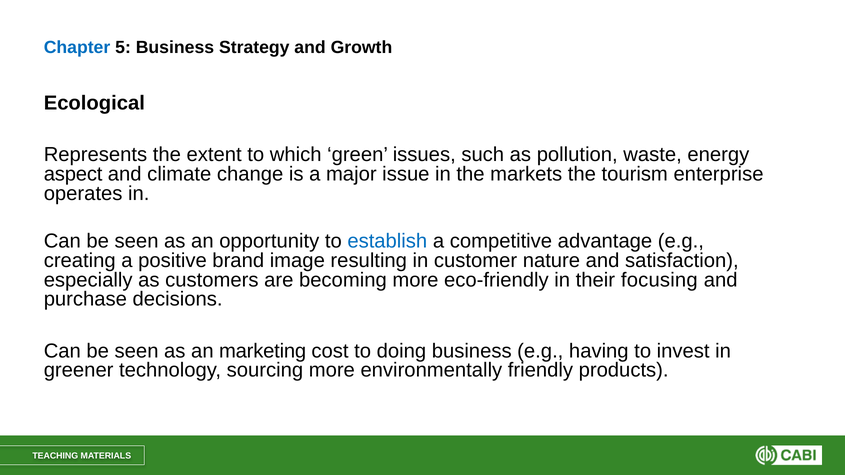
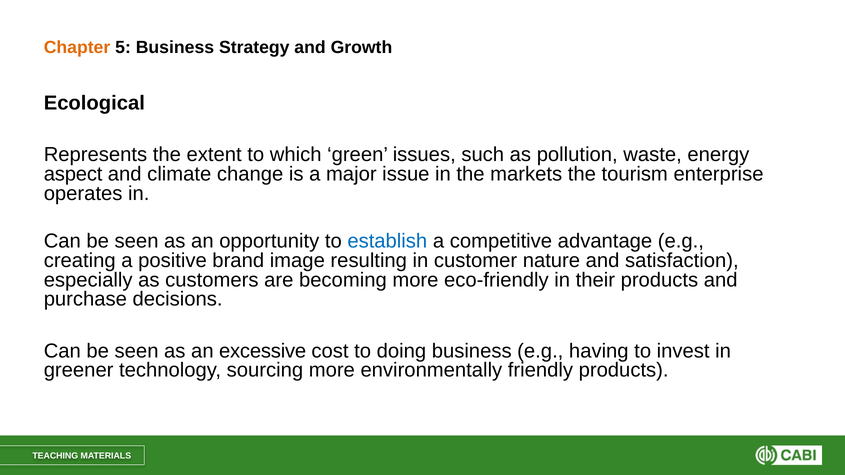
Chapter colour: blue -> orange
their focusing: focusing -> products
marketing: marketing -> excessive
